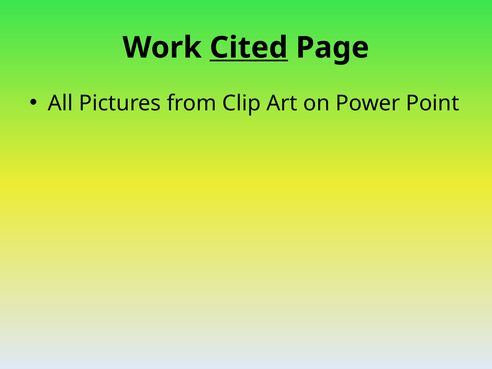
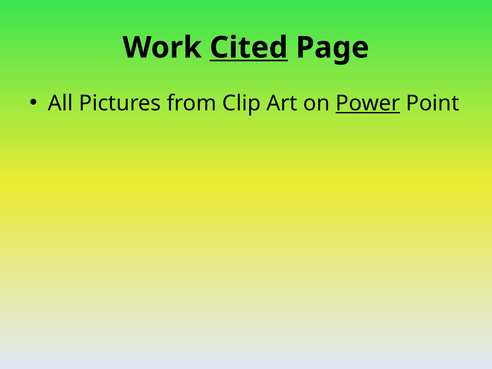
Power underline: none -> present
